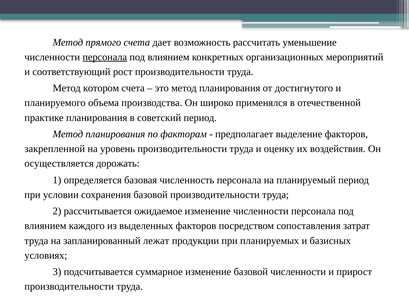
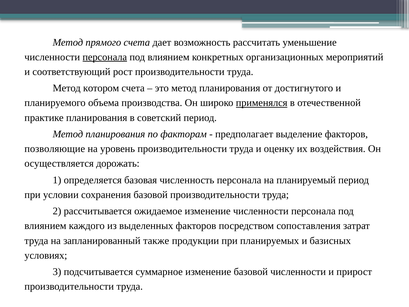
применялся underline: none -> present
закрепленной: закрепленной -> позволяющие
лежат: лежат -> также
